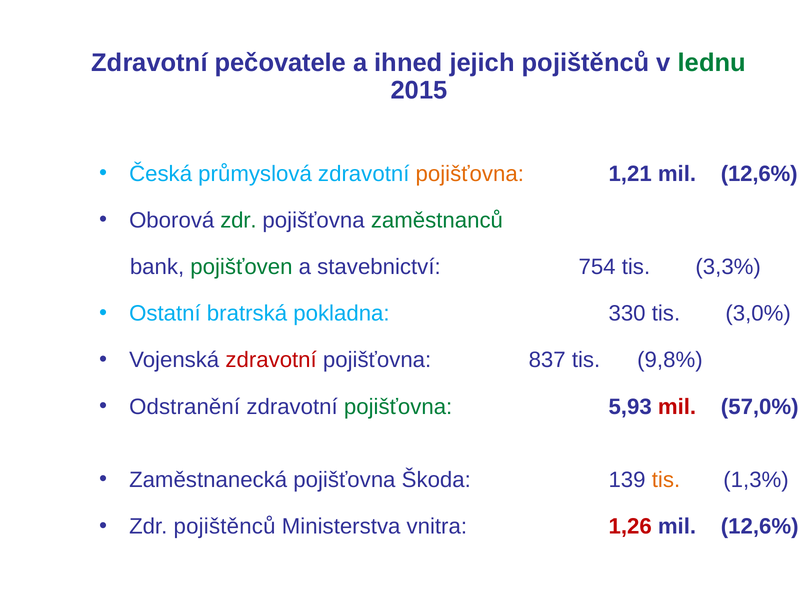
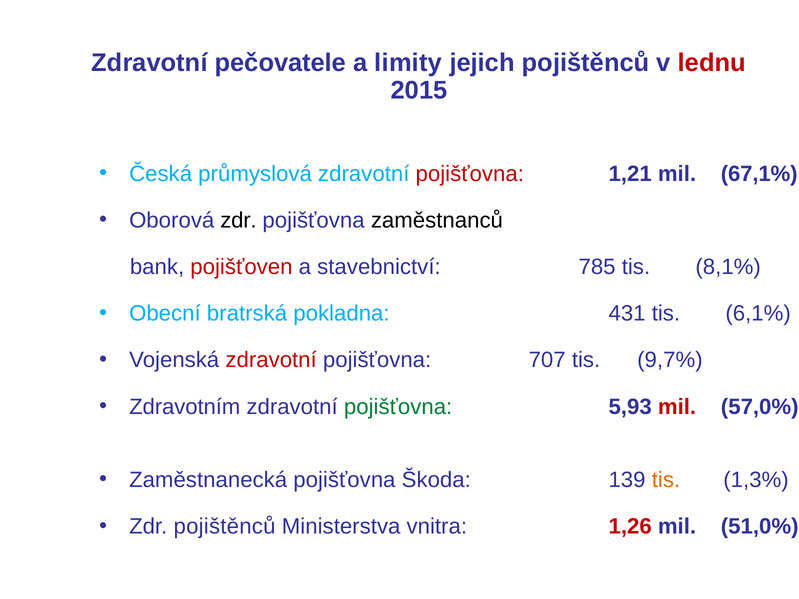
ihned: ihned -> limity
lednu colour: green -> red
pojišťovna at (470, 174) colour: orange -> red
1,21 mil 12,6%: 12,6% -> 67,1%
zdr at (238, 220) colour: green -> black
zaměstnanců colour: green -> black
pojišťoven colour: green -> red
754: 754 -> 785
3,3%: 3,3% -> 8,1%
Ostatní: Ostatní -> Obecní
330: 330 -> 431
3,0%: 3,0% -> 6,1%
837: 837 -> 707
9,8%: 9,8% -> 9,7%
Odstranění: Odstranění -> Zdravotním
12,6% at (760, 527): 12,6% -> 51,0%
